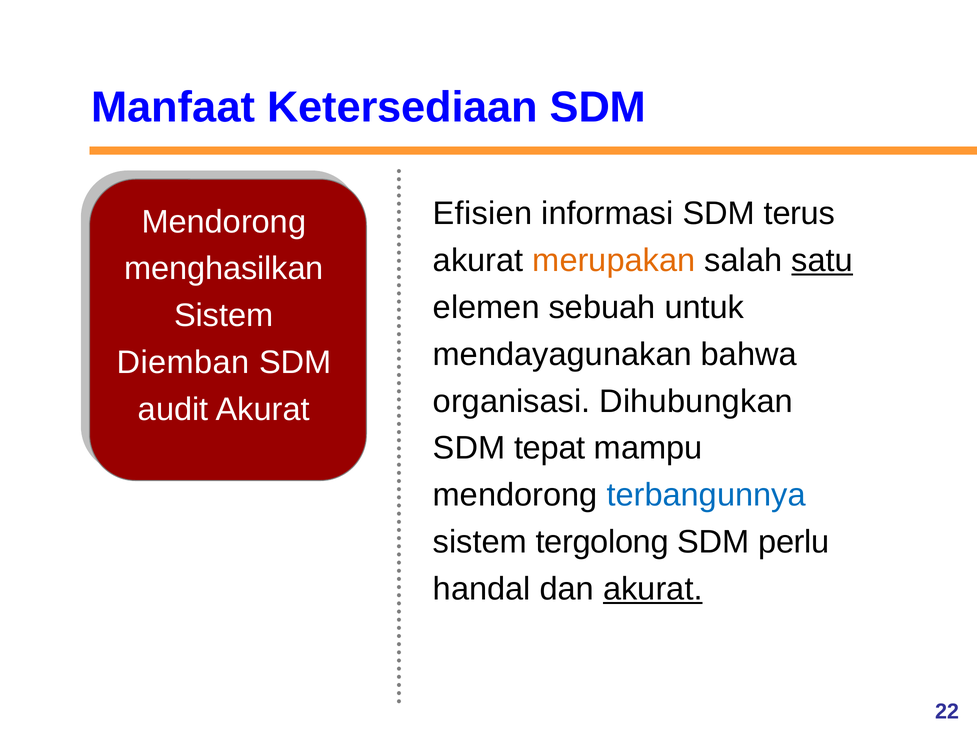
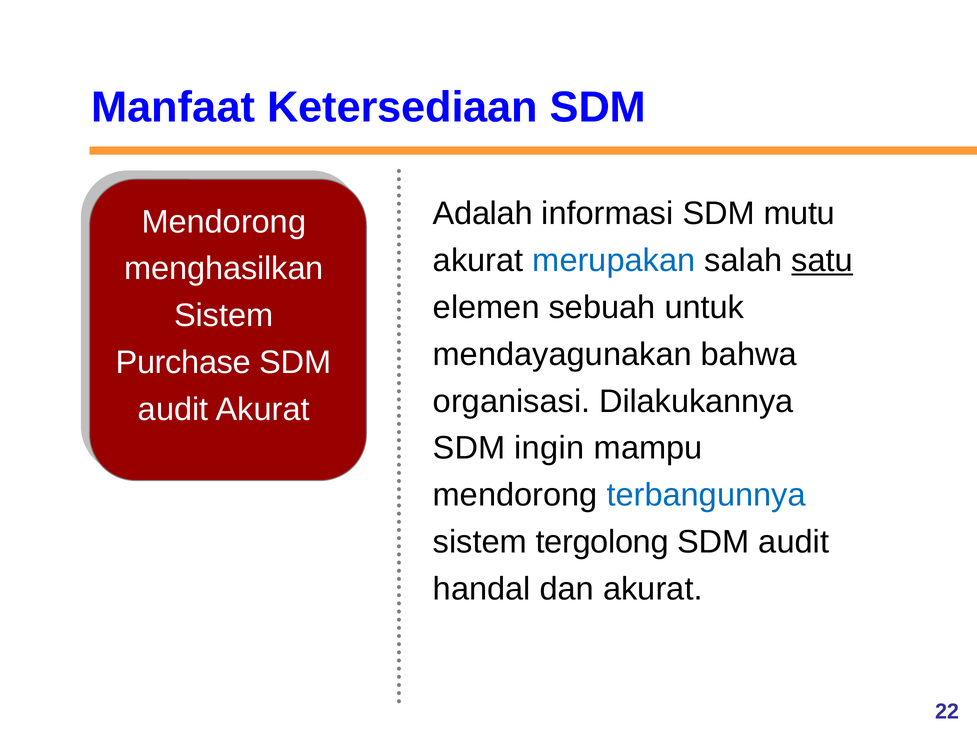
Efisien: Efisien -> Adalah
terus: terus -> mutu
merupakan colour: orange -> blue
Diemban: Diemban -> Purchase
Dihubungkan: Dihubungkan -> Dilakukannya
tepat: tepat -> ingin
perlu at (794, 542): perlu -> audit
akurat at (653, 589) underline: present -> none
